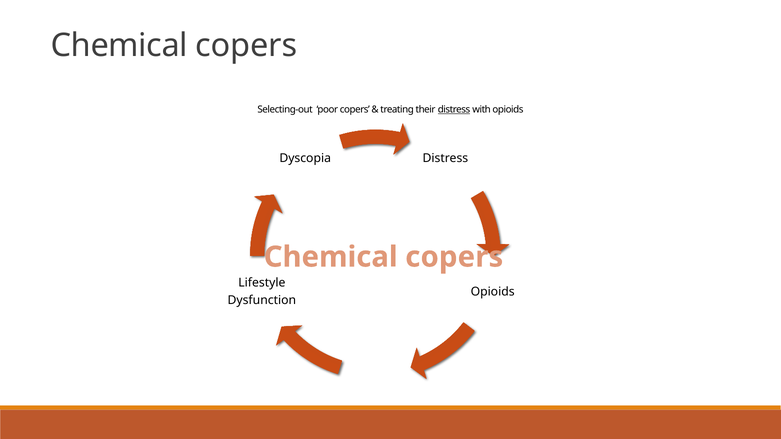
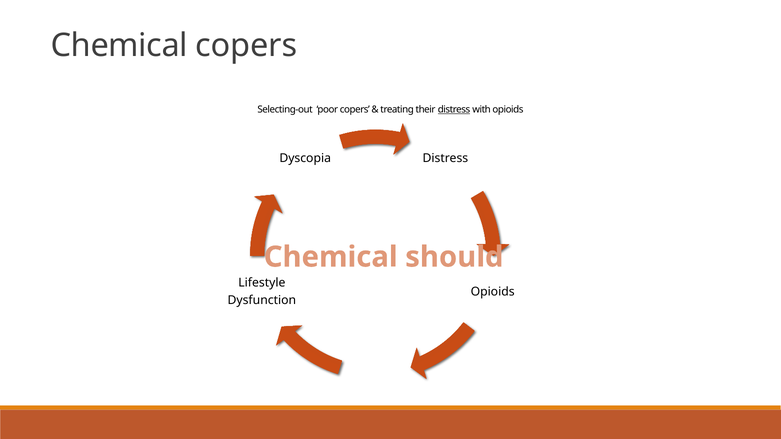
copers at (454, 257): copers -> should
